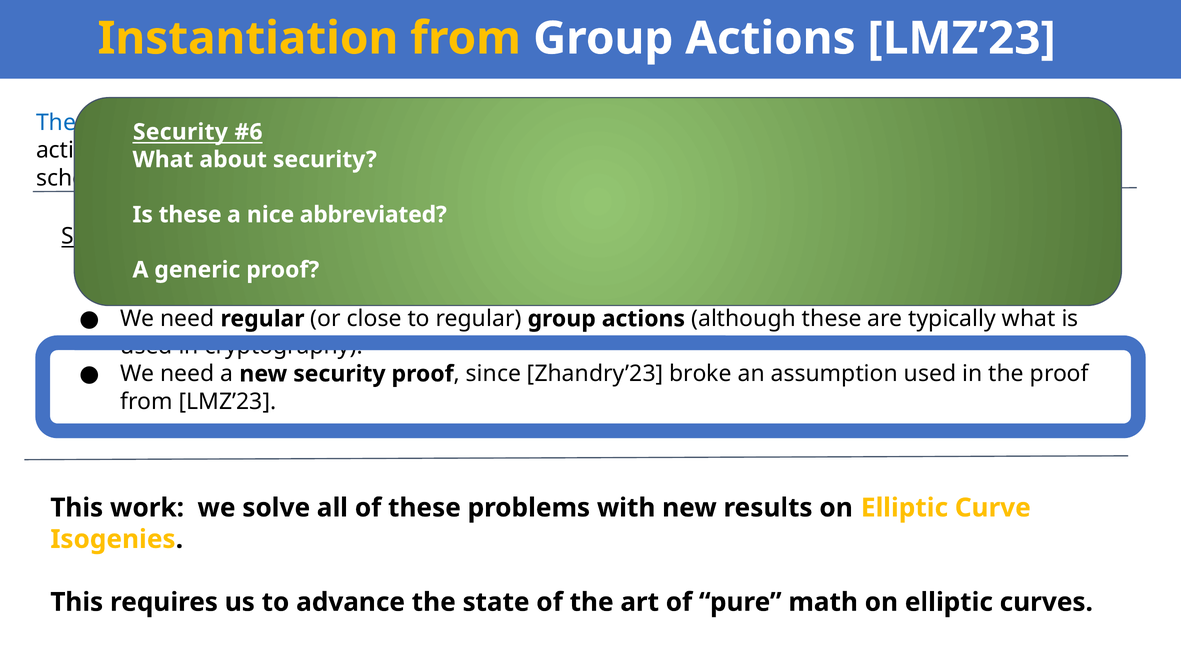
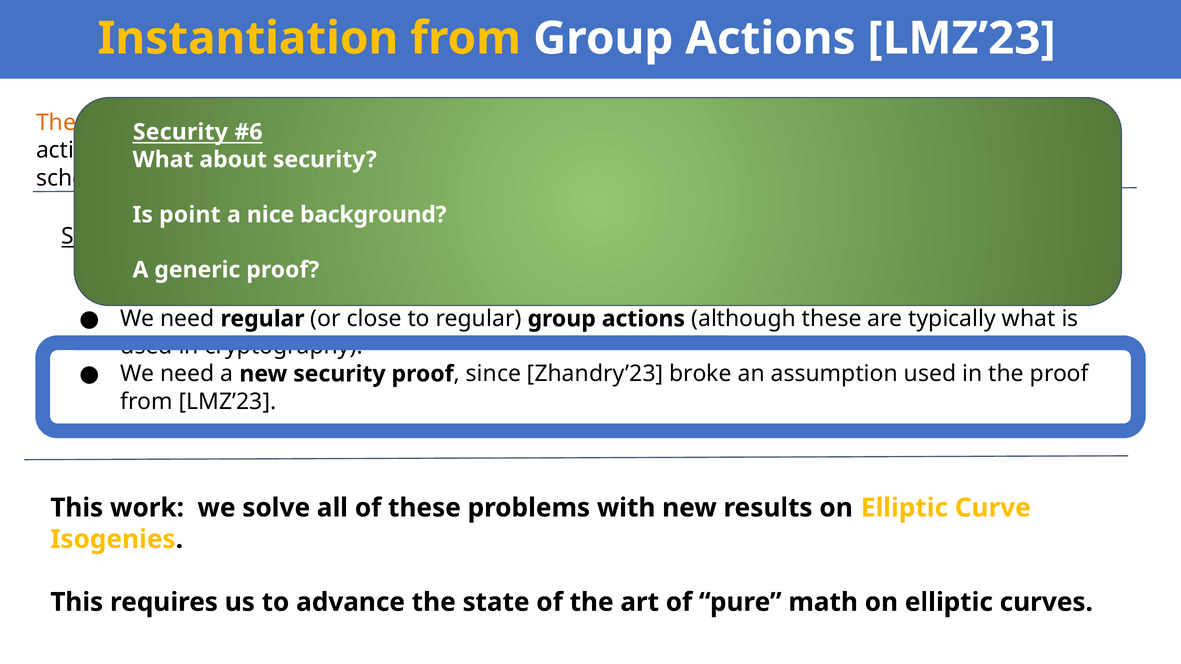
The at (56, 123) colour: blue -> orange
Is these: these -> point
abbreviated: abbreviated -> background
